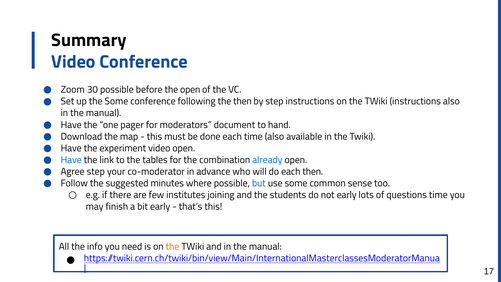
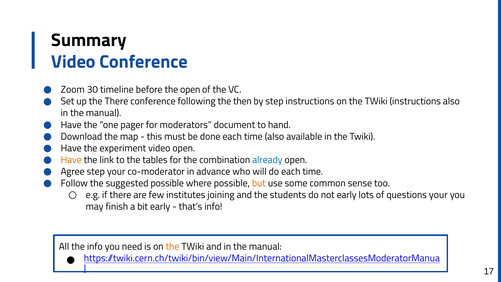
30 possible: possible -> timeline
the Some: Some -> There
Have at (71, 160) colour: blue -> orange
do each then: then -> time
suggested minutes: minutes -> possible
but colour: blue -> orange
questions time: time -> your
that’s this: this -> info
